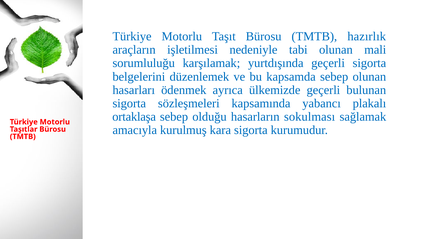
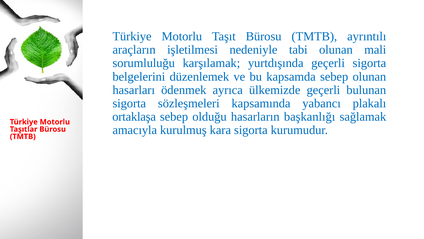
hazırlık: hazırlık -> ayrıntılı
sokulması: sokulması -> başkanlığı
